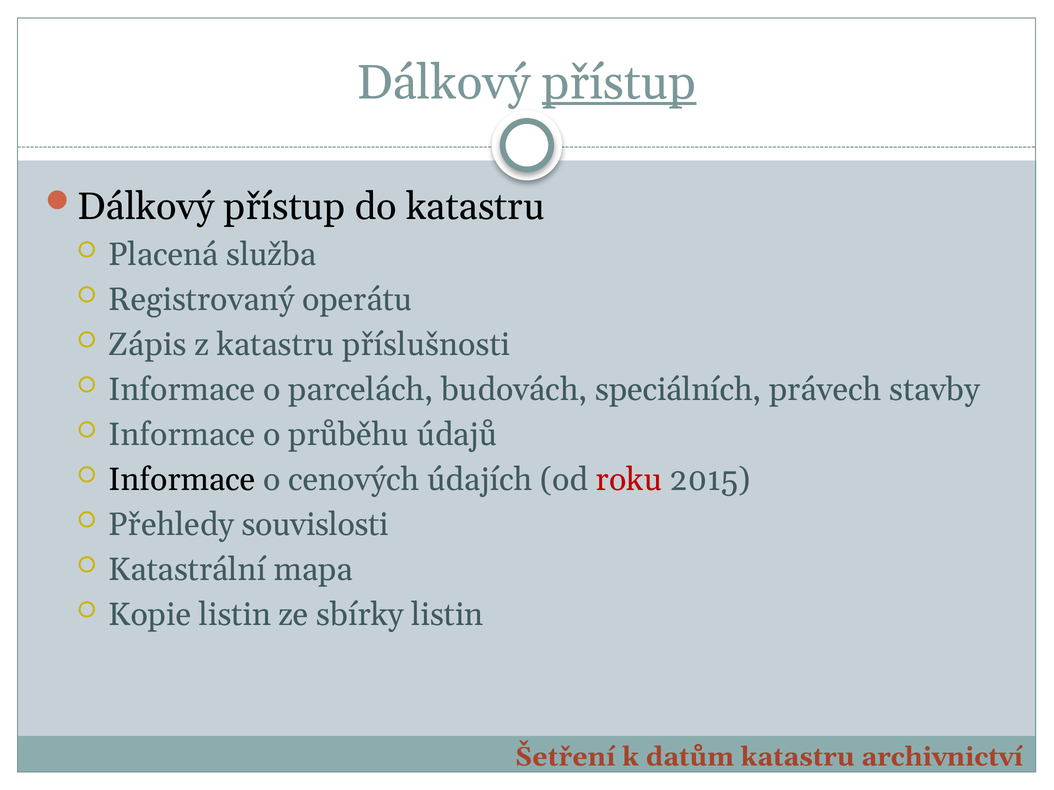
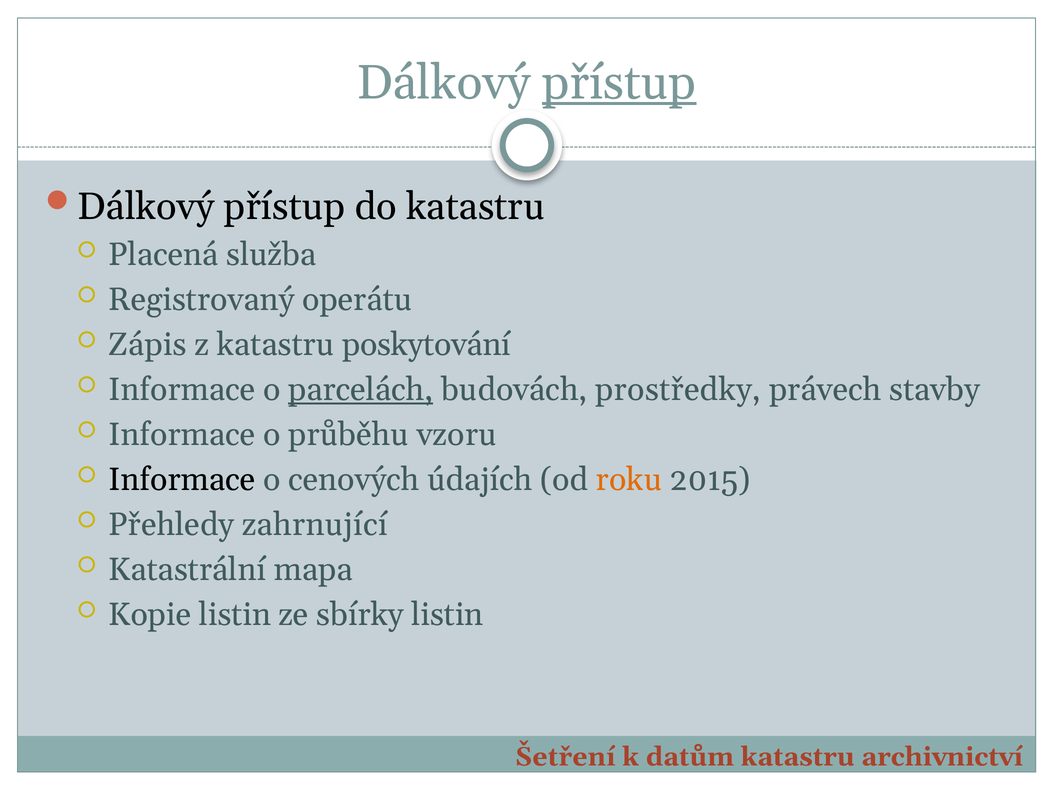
příslušnosti: příslušnosti -> poskytování
parcelách underline: none -> present
speciálních: speciálních -> prostředky
údajů: údajů -> vzoru
roku colour: red -> orange
souvislosti: souvislosti -> zahrnující
